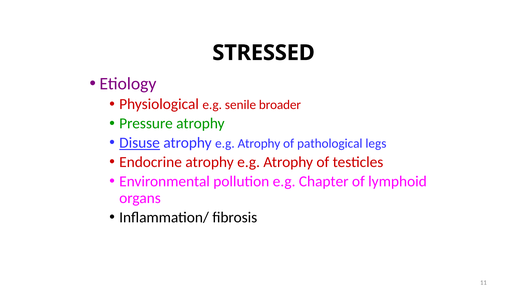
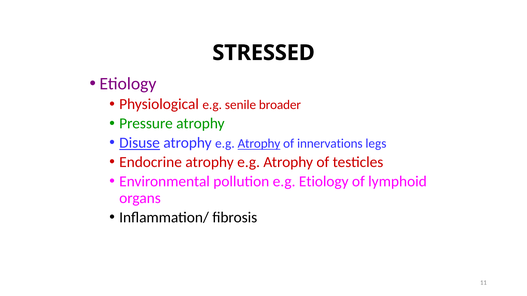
Atrophy at (259, 144) underline: none -> present
pathological: pathological -> innervations
e.g Chapter: Chapter -> Etiology
